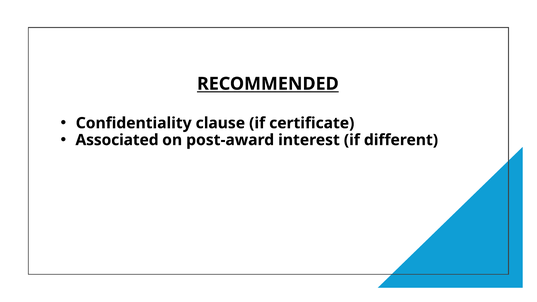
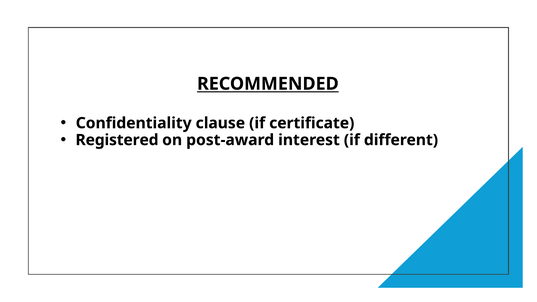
Associated: Associated -> Registered
